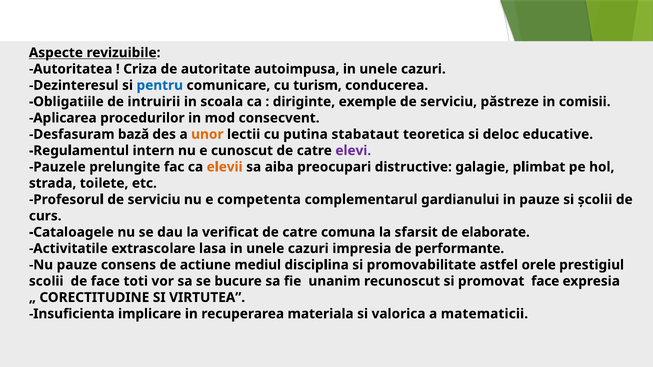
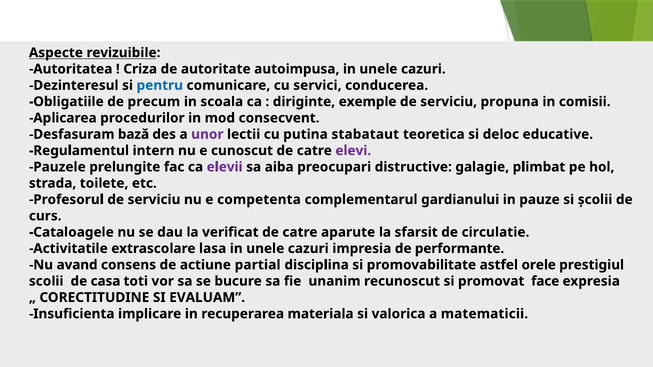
turism: turism -> servici
intruirii: intruirii -> precum
păstreze: păstreze -> propuna
unor colour: orange -> purple
elevii colour: orange -> purple
comuna: comuna -> aparute
elaborate: elaborate -> circulatie
Nu pauze: pauze -> avand
mediul: mediul -> partial
de face: face -> casa
VIRTUTEA: VIRTUTEA -> EVALUAM
